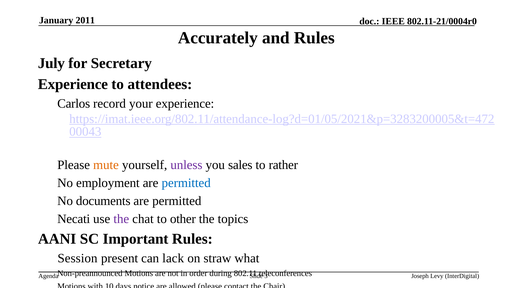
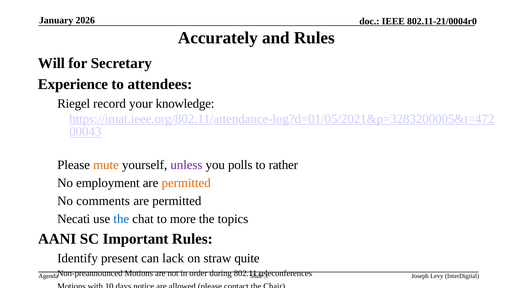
2011: 2011 -> 2026
July: July -> Will
Carlos: Carlos -> Riegel
your experience: experience -> knowledge
sales: sales -> polls
permitted at (186, 183) colour: blue -> orange
documents: documents -> comments
the at (121, 219) colour: purple -> blue
other: other -> more
Session: Session -> Identify
what: what -> quite
